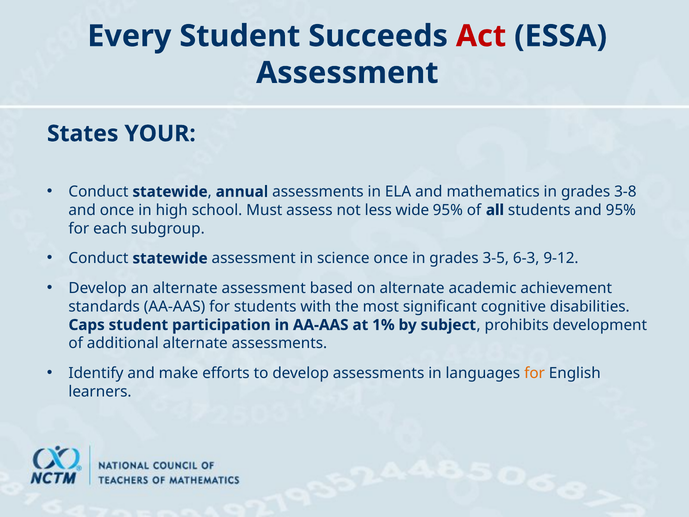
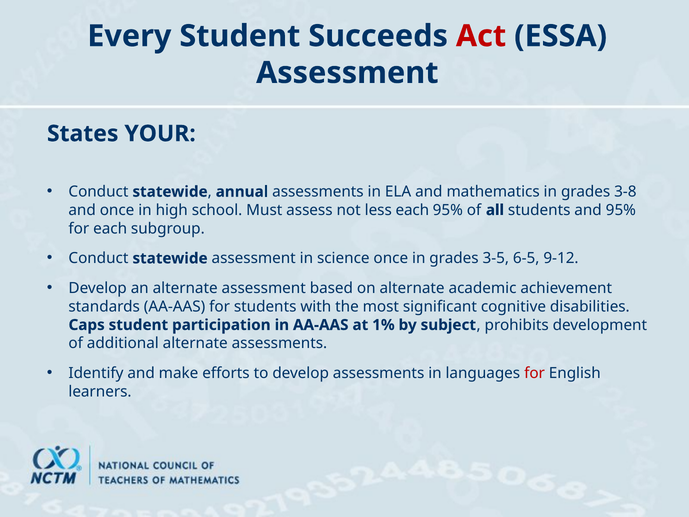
less wide: wide -> each
6-3: 6-3 -> 6-5
for at (535, 373) colour: orange -> red
